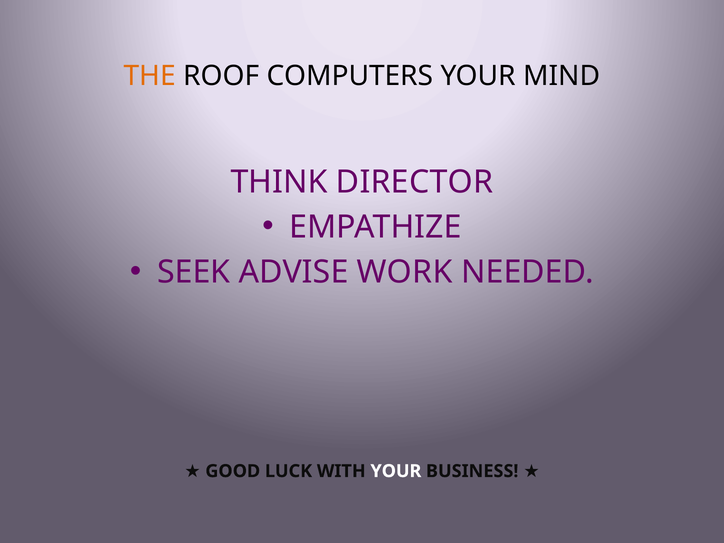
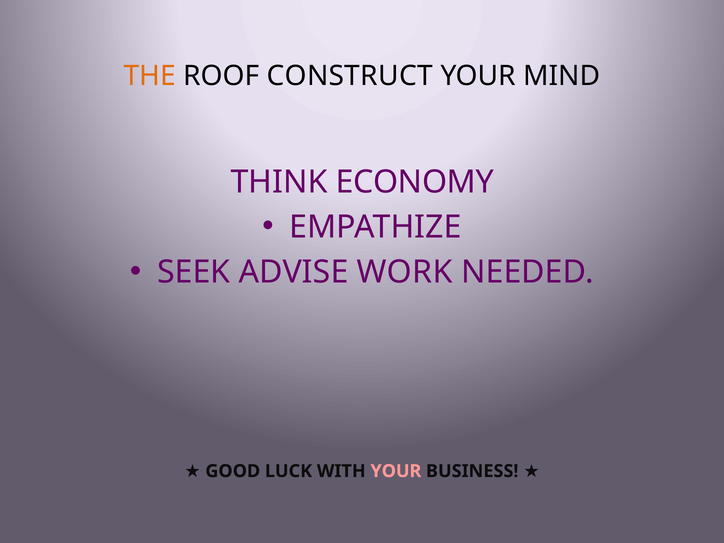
COMPUTERS: COMPUTERS -> CONSTRUCT
DIRECTOR: DIRECTOR -> ECONOMY
YOUR at (396, 471) colour: white -> pink
